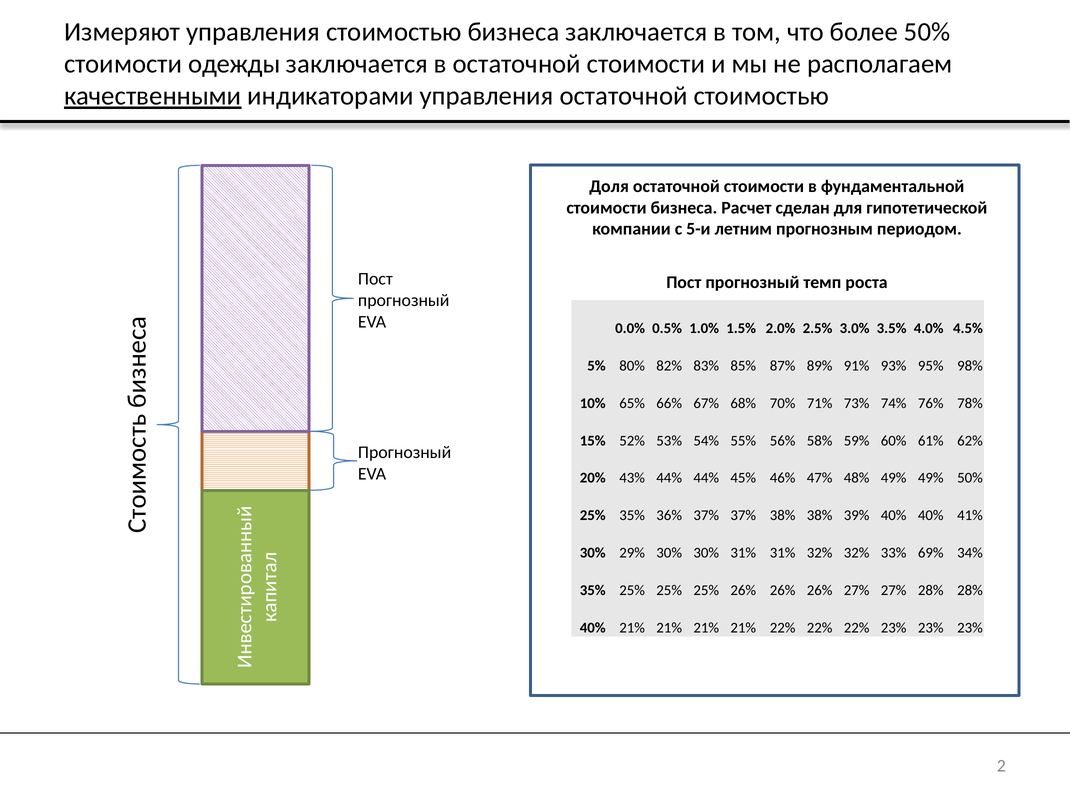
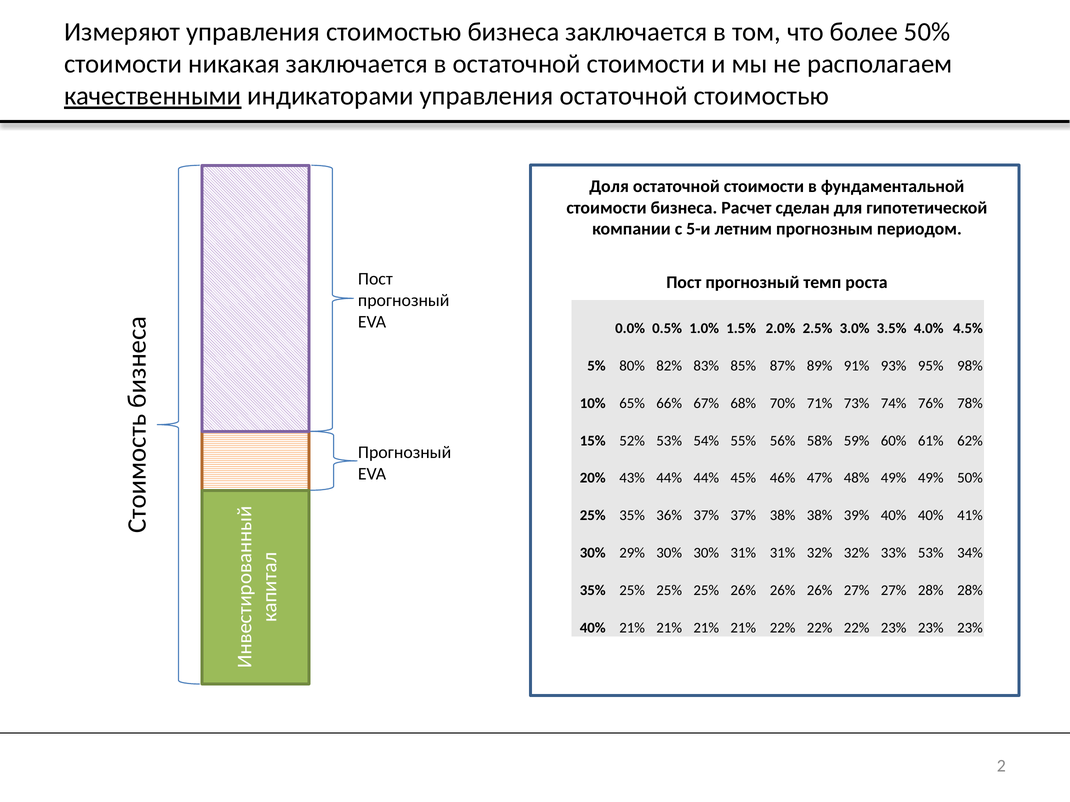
одежды: одежды -> никакая
33% 69%: 69% -> 53%
